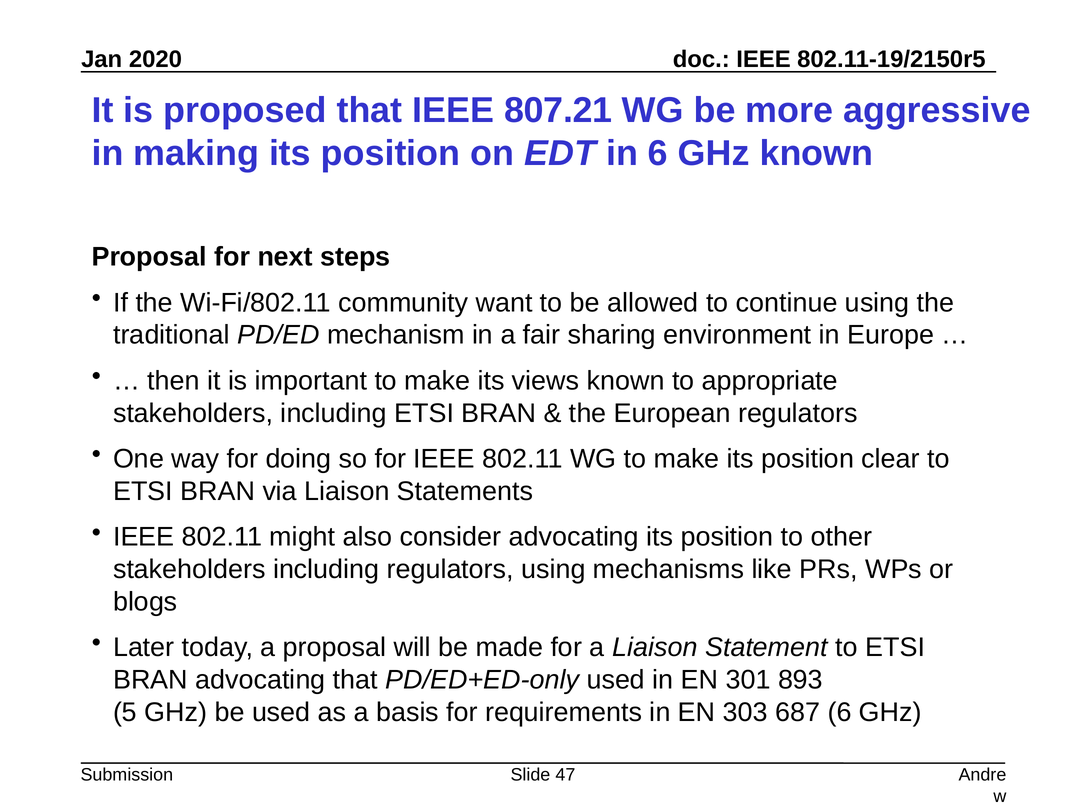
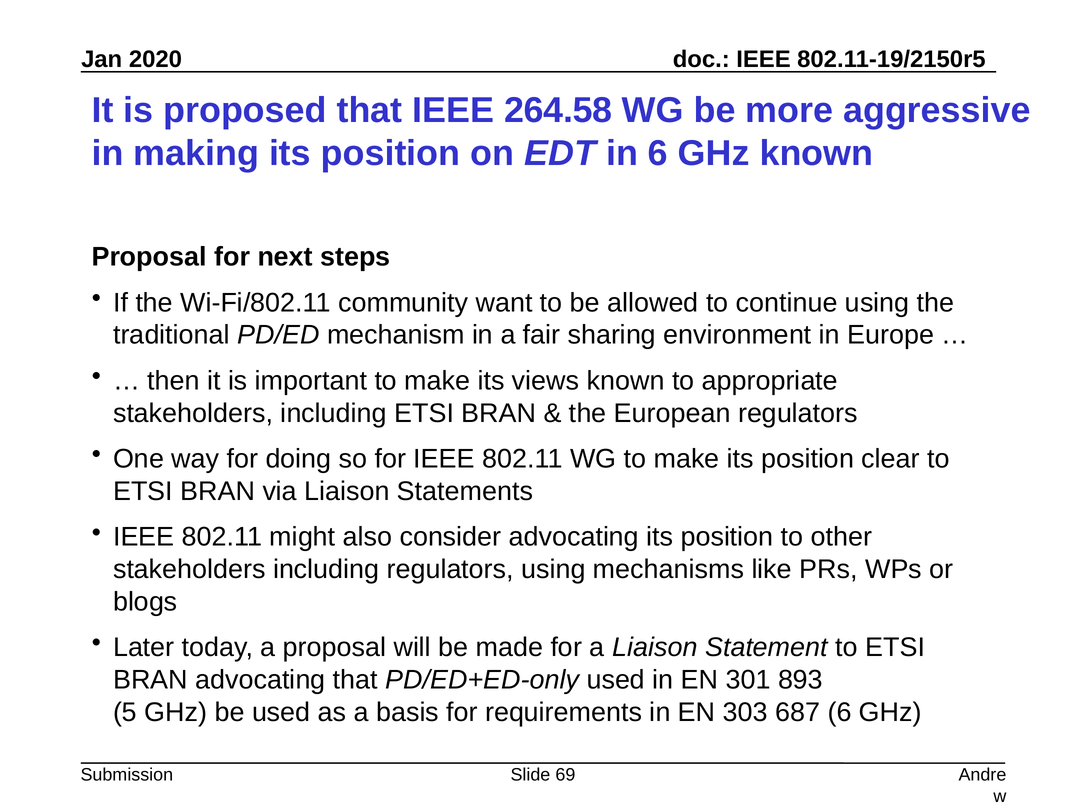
807.21: 807.21 -> 264.58
47: 47 -> 69
